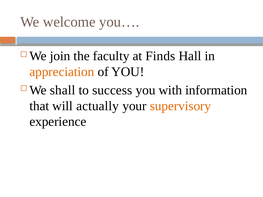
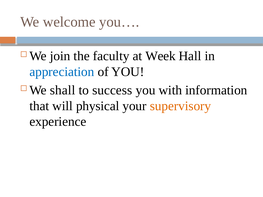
Finds: Finds -> Week
appreciation colour: orange -> blue
actually: actually -> physical
